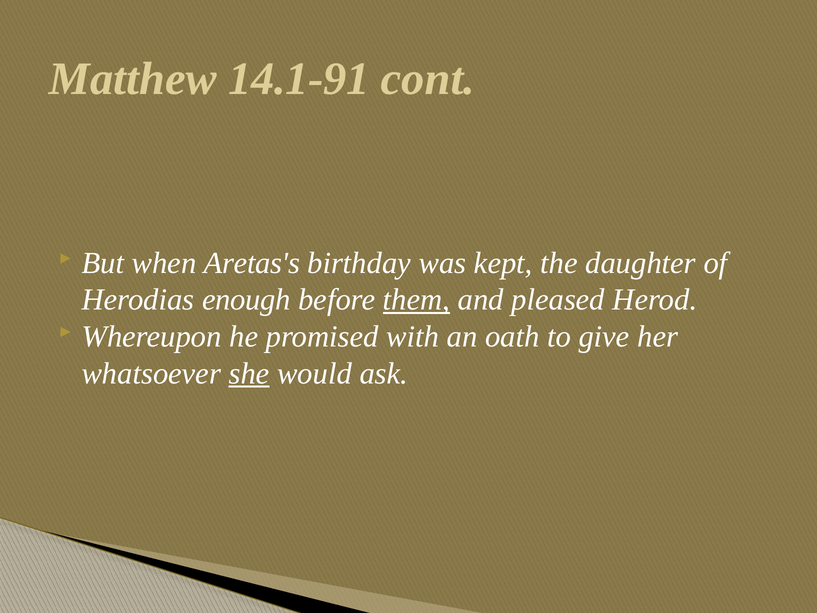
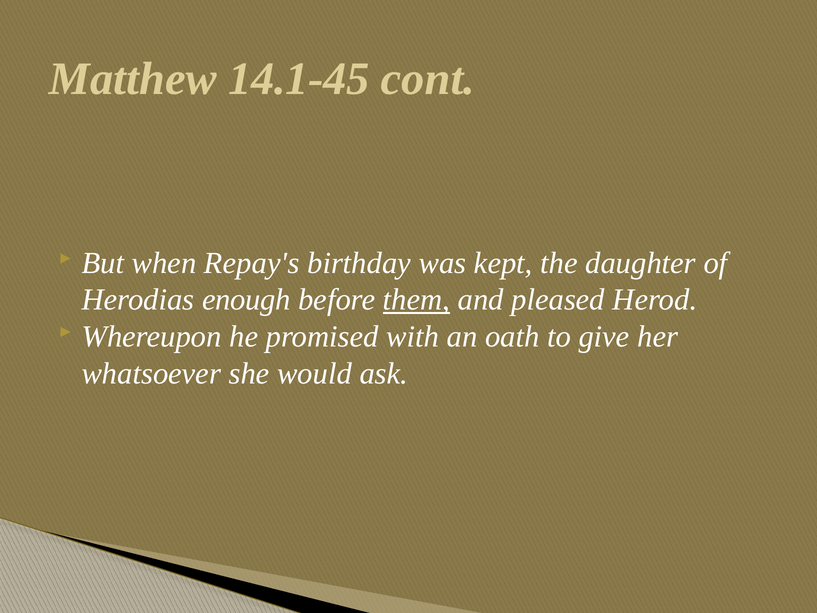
14.1-91: 14.1-91 -> 14.1-45
Aretas's: Aretas's -> Repay's
she underline: present -> none
